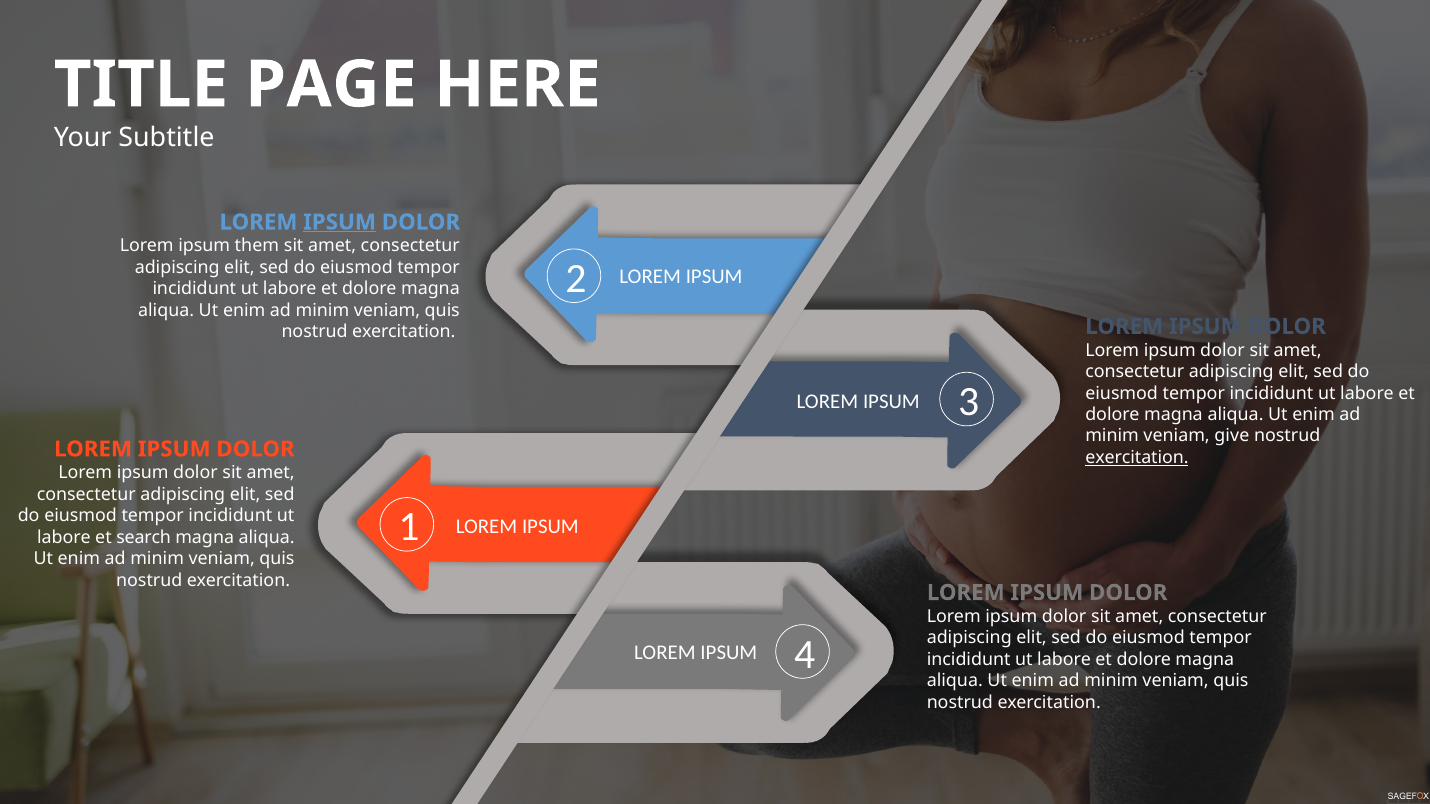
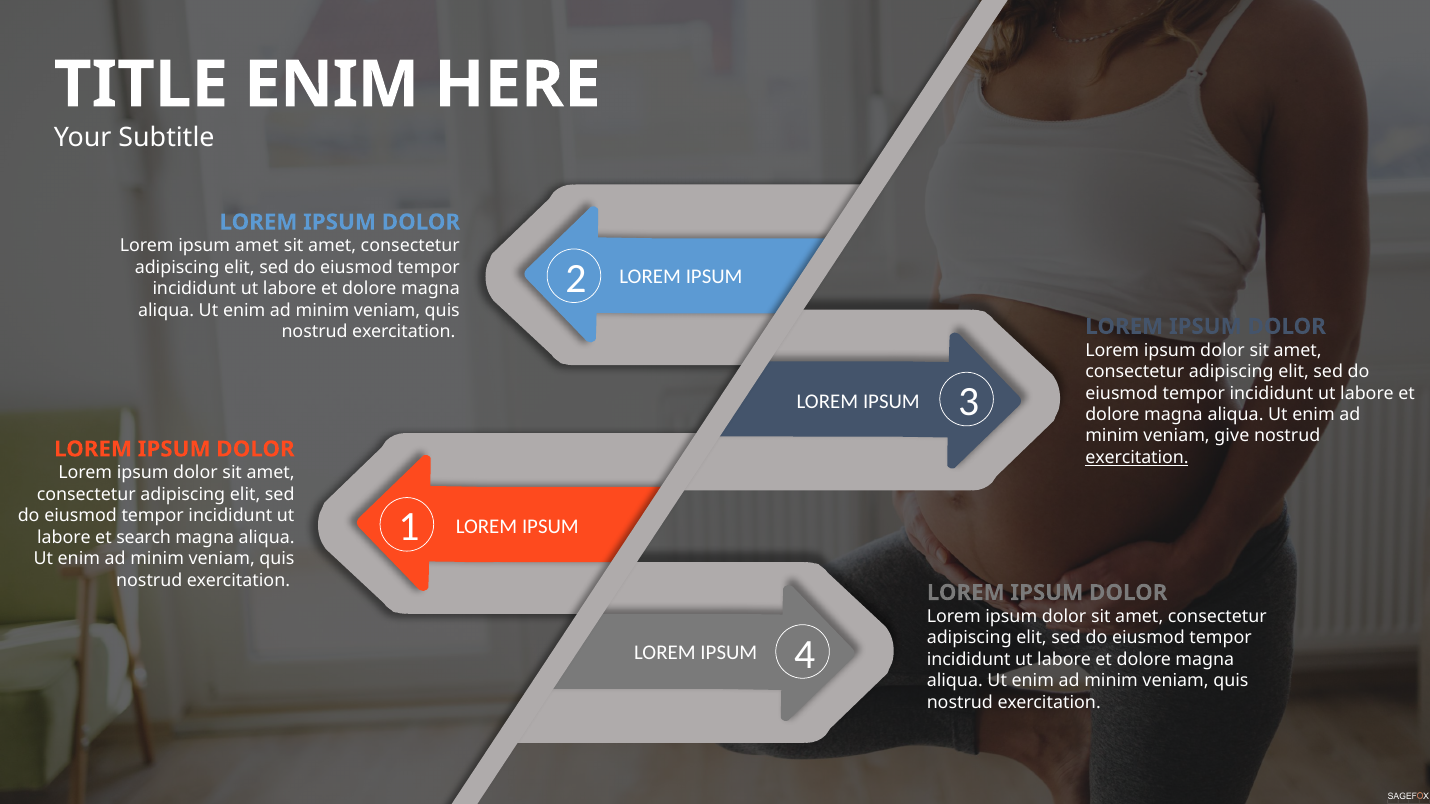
PAGE at (331, 85): PAGE -> ENIM
IPSUM at (340, 222) underline: present -> none
ipsum them: them -> amet
